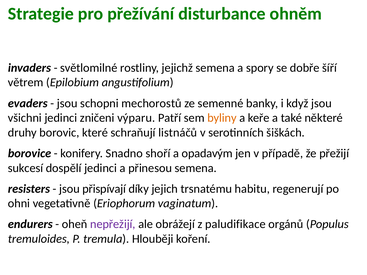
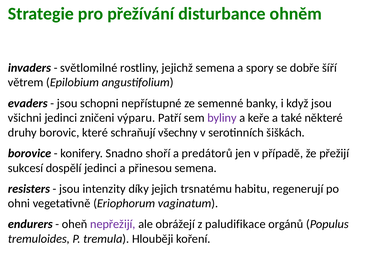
mechorostů: mechorostů -> nepřístupné
byliny colour: orange -> purple
listnáčů: listnáčů -> všechny
opadavým: opadavým -> predátorů
přispívají: přispívají -> intenzity
